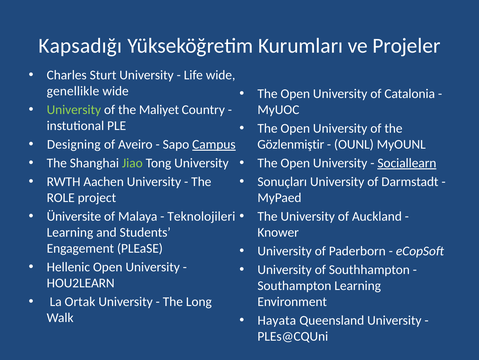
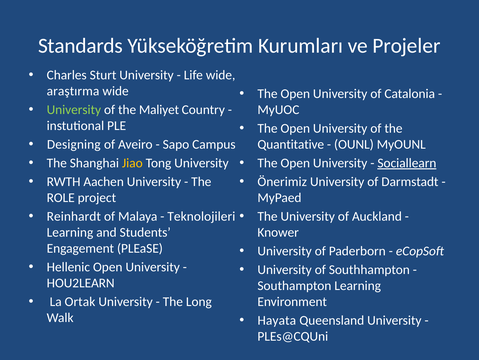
Kapsadığı: Kapsadığı -> Standards
genellikle: genellikle -> araştırma
Campus underline: present -> none
Gözlenmiştir: Gözlenmiştir -> Quantitative
Jiao colour: light green -> yellow
Sonuçları: Sonuçları -> Önerimiz
Üniversite: Üniversite -> Reinhardt
